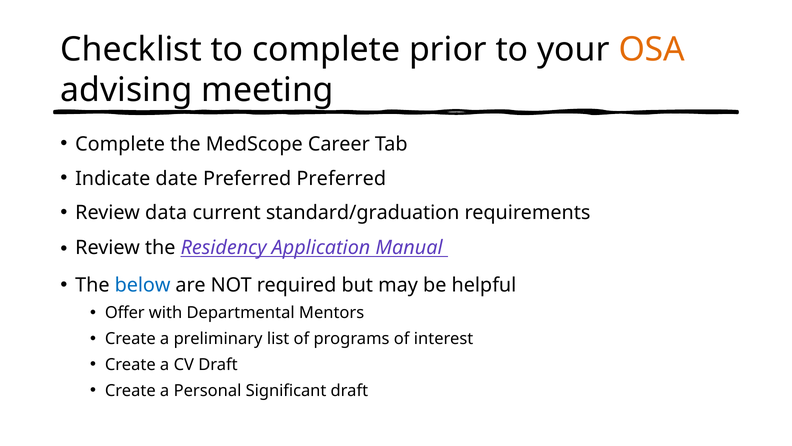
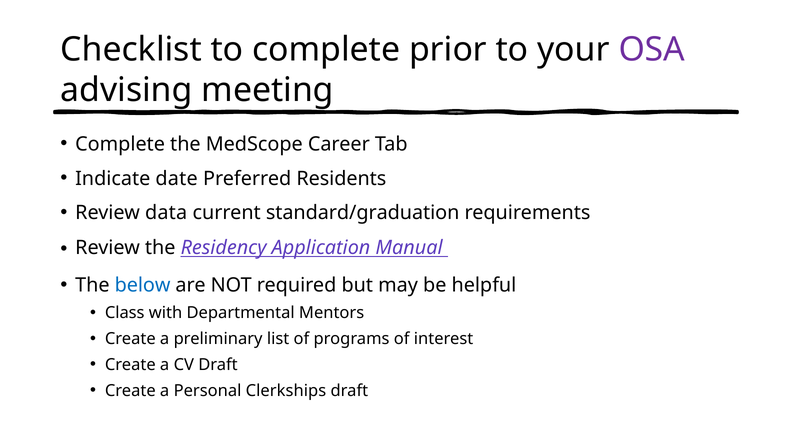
OSA colour: orange -> purple
Preferred Preferred: Preferred -> Residents
Offer: Offer -> Class
Significant: Significant -> Clerkships
